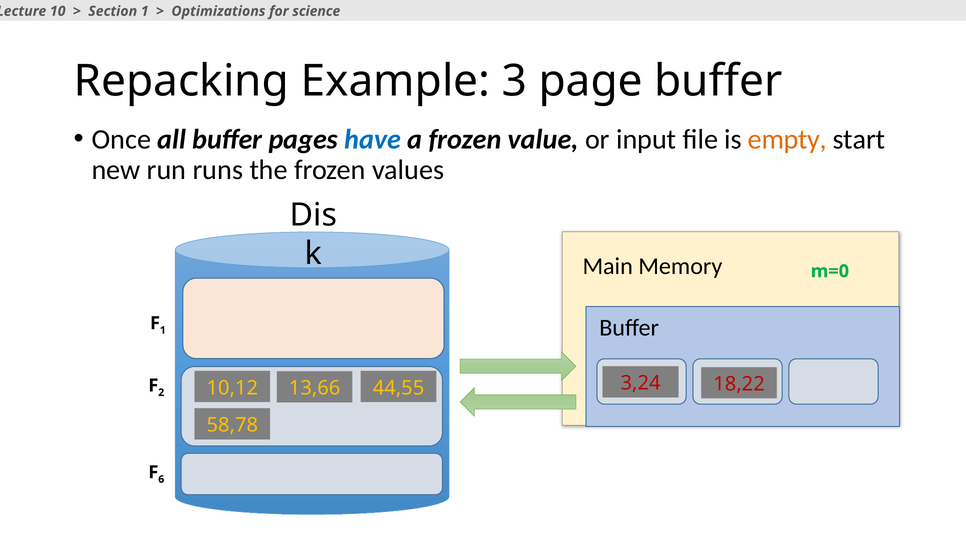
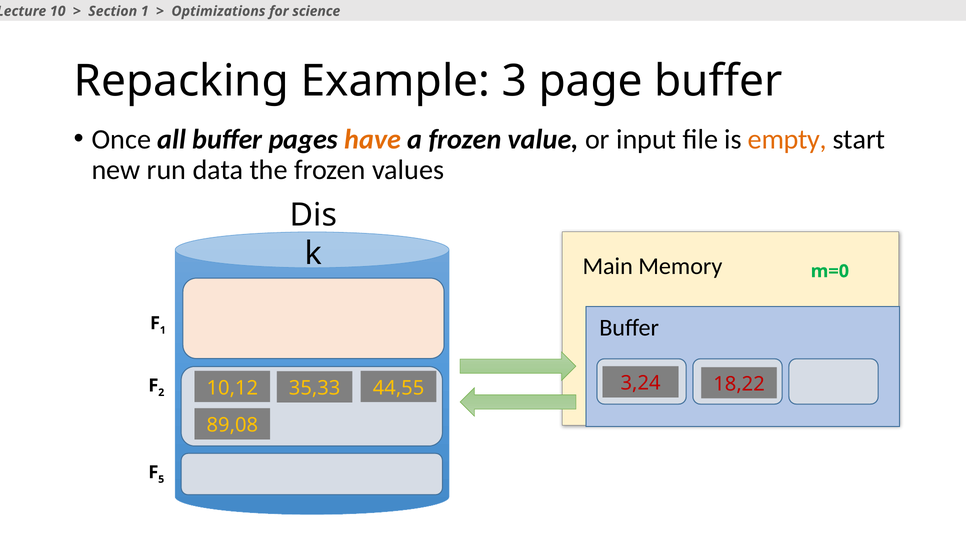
have colour: blue -> orange
runs: runs -> data
13,66: 13,66 -> 35,33
58,78: 58,78 -> 89,08
6: 6 -> 5
